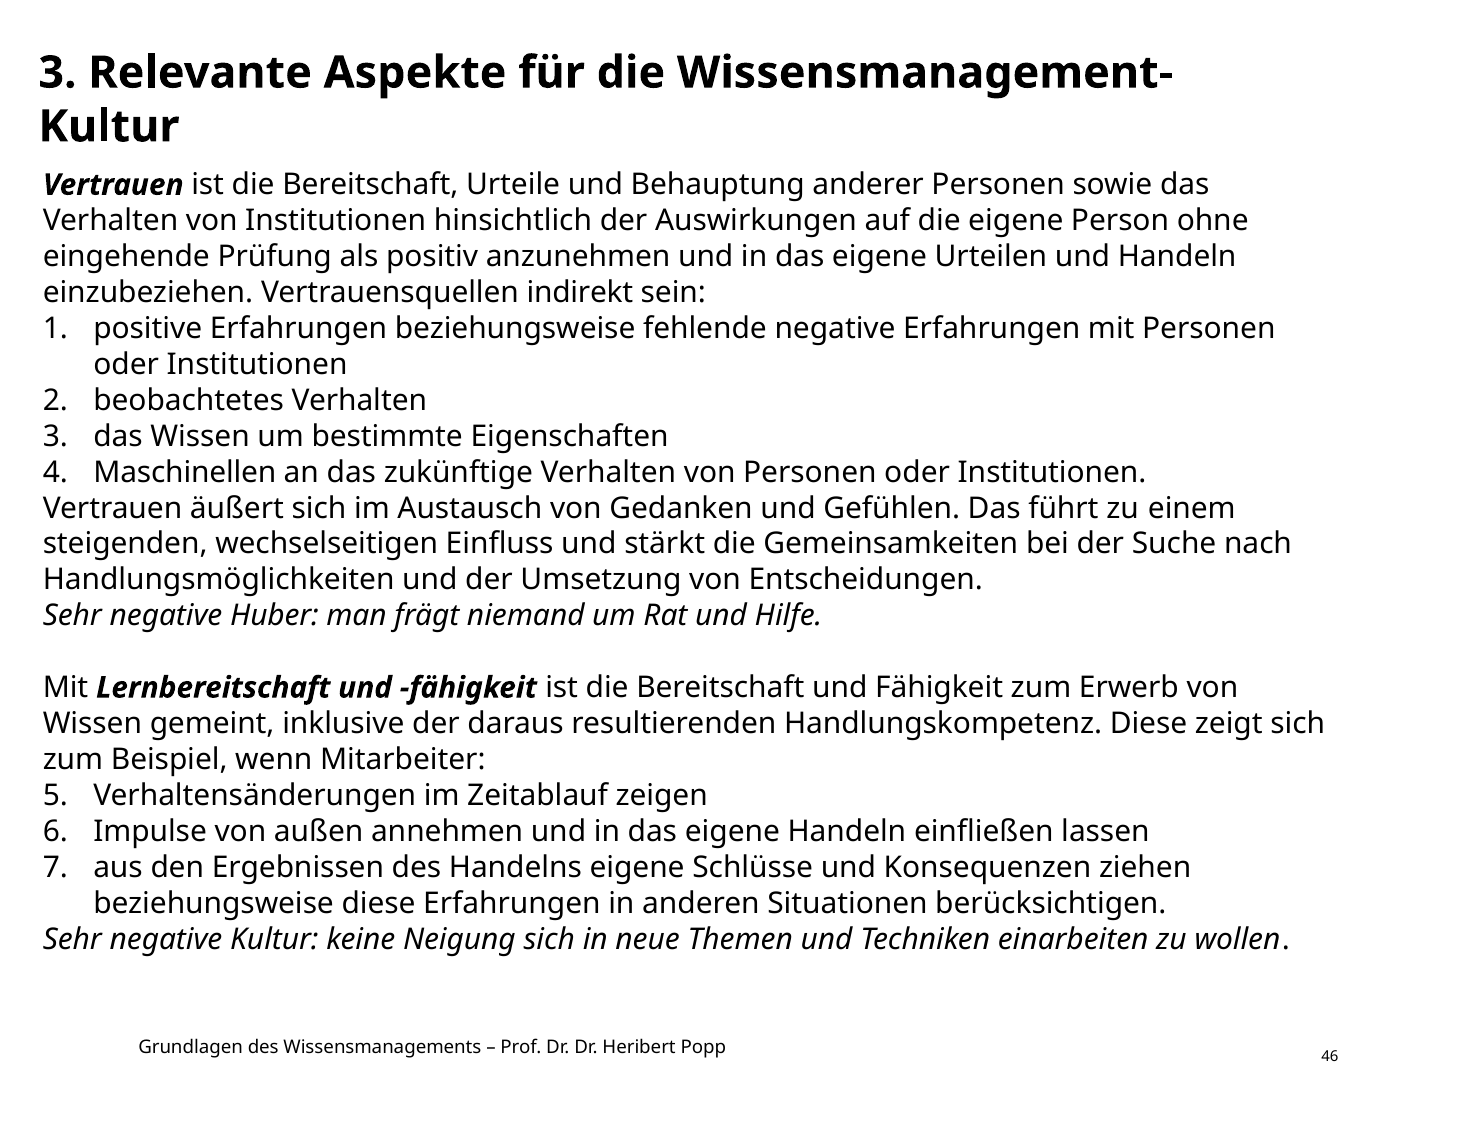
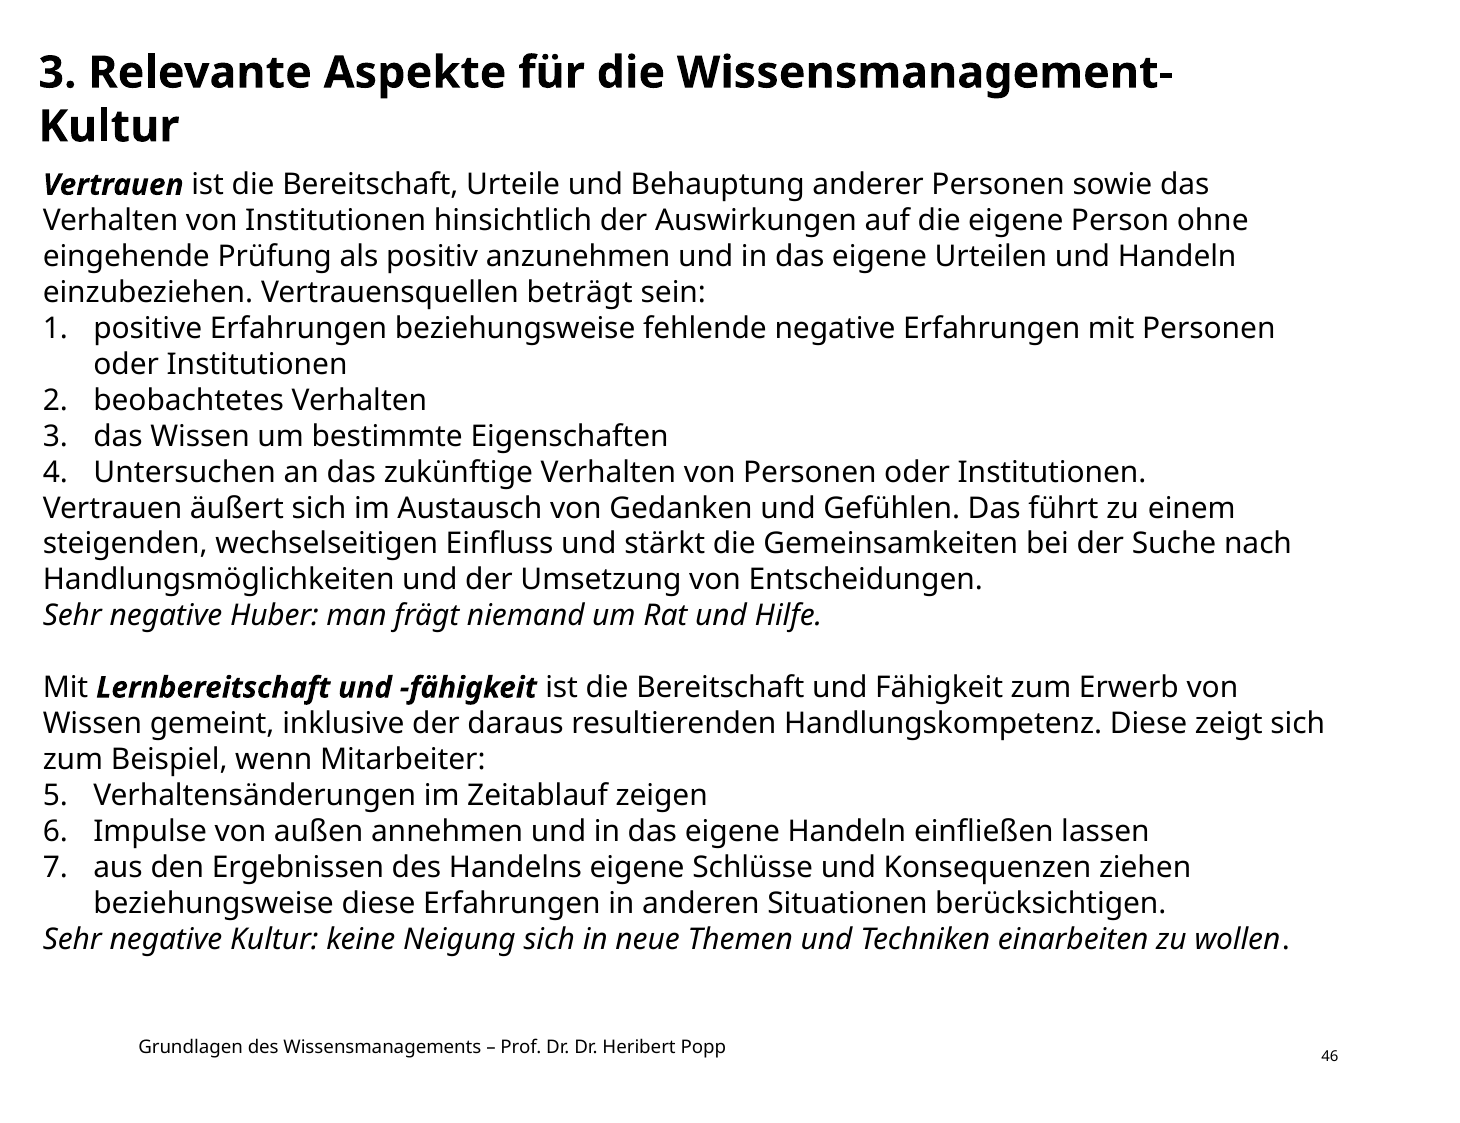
indirekt: indirekt -> beträgt
Maschinellen: Maschinellen -> Untersuchen
